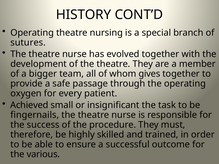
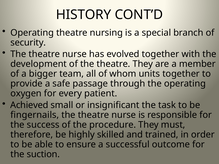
sutures: sutures -> security
gives: gives -> units
various: various -> suction
